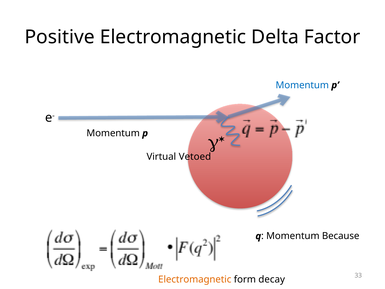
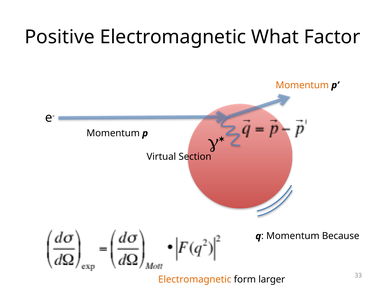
Delta: Delta -> What
Momentum at (302, 85) colour: blue -> orange
Vetoed: Vetoed -> Section
decay: decay -> larger
